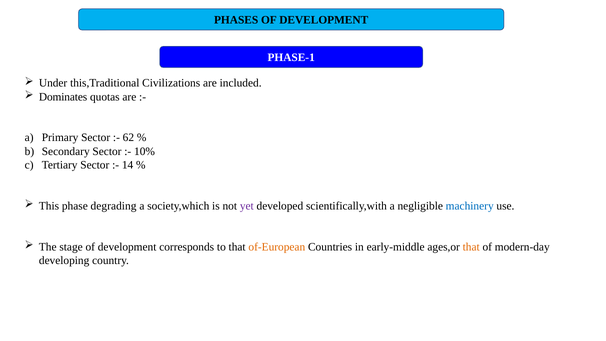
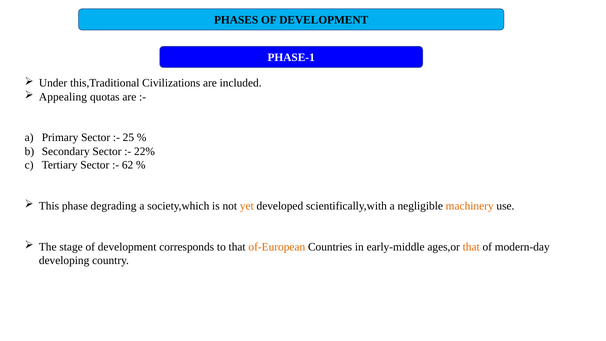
Dominates: Dominates -> Appealing
62: 62 -> 25
10%: 10% -> 22%
14: 14 -> 62
yet colour: purple -> orange
machinery colour: blue -> orange
